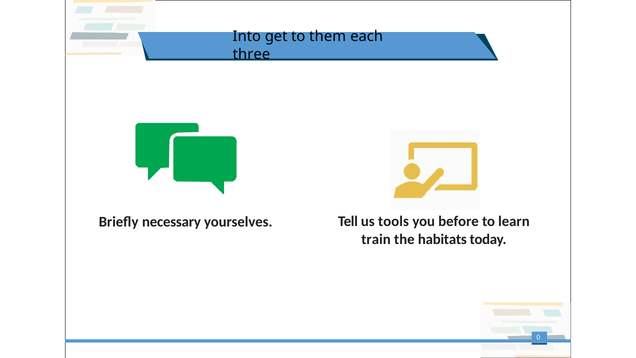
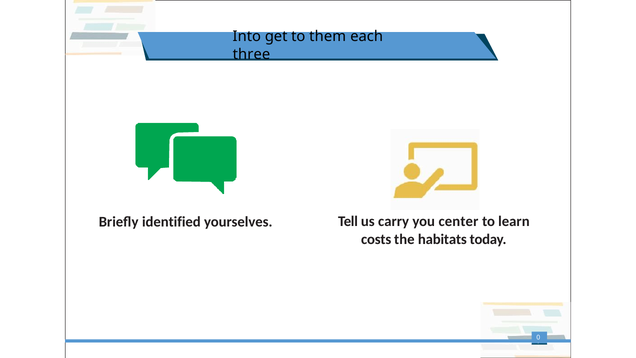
necessary: necessary -> identified
tools: tools -> carry
before: before -> center
train: train -> costs
